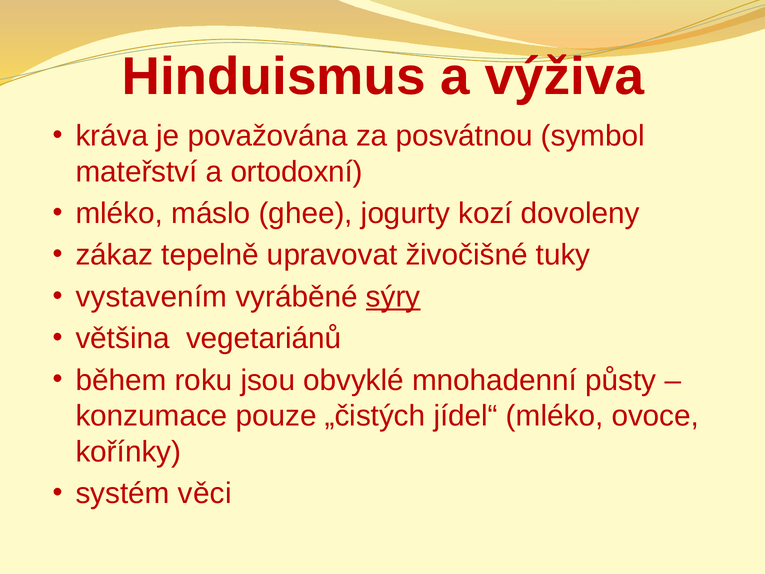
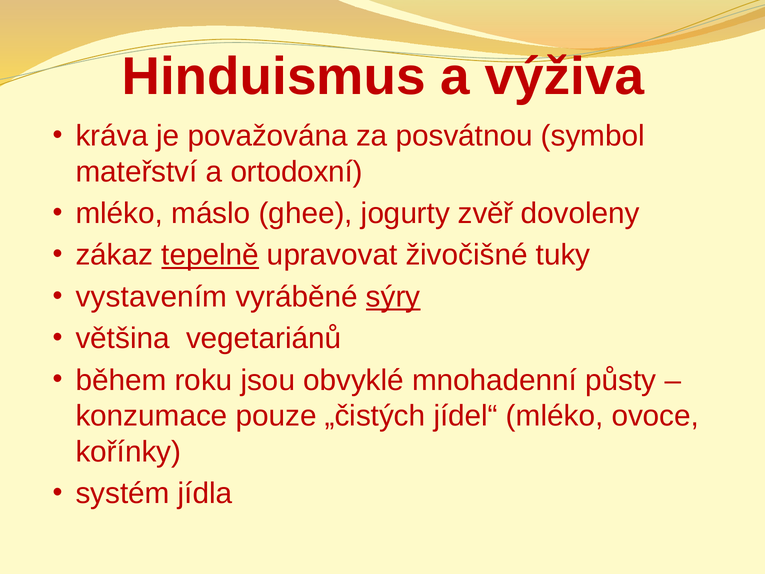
kozí: kozí -> zvěř
tepelně underline: none -> present
věci: věci -> jídla
